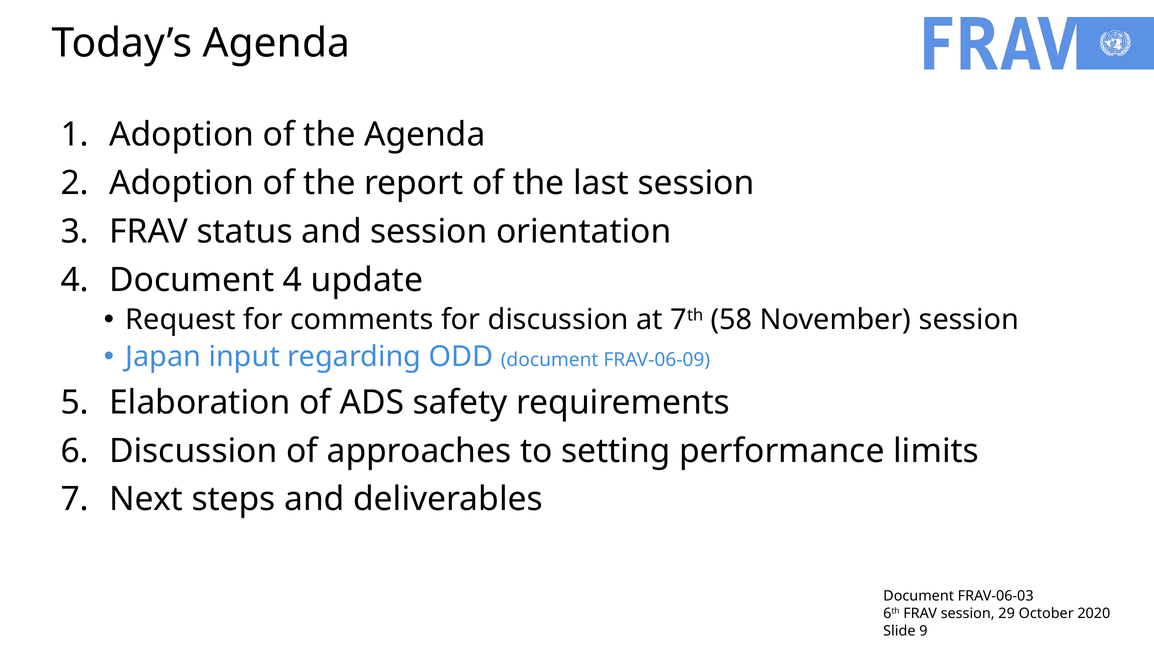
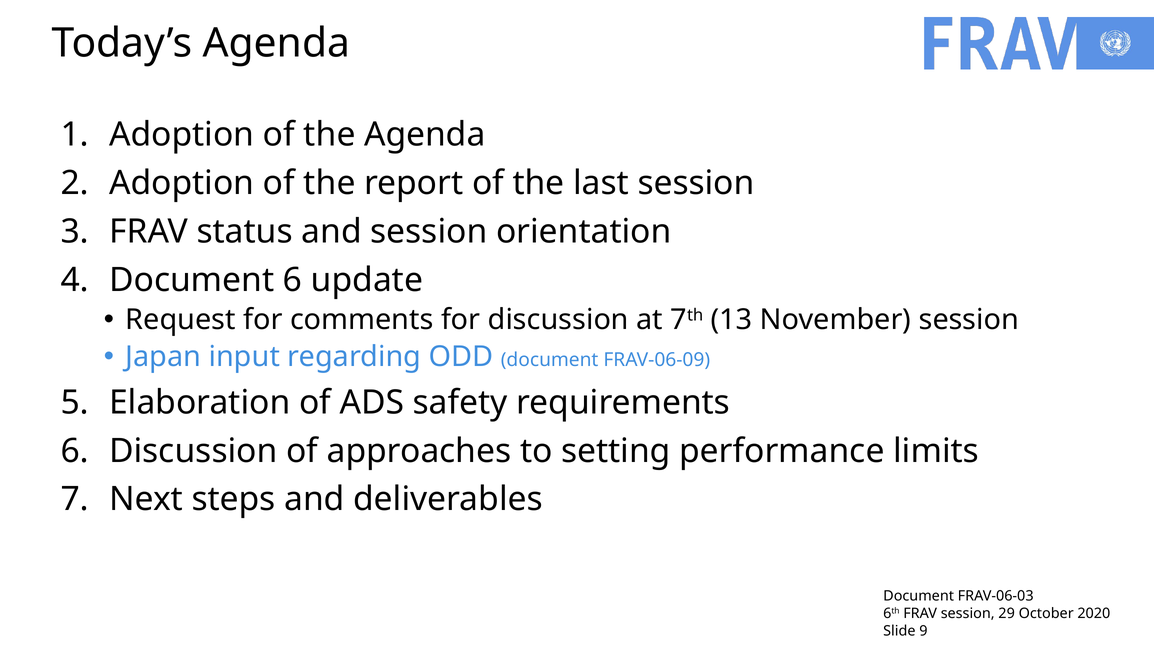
Document 4: 4 -> 6
58: 58 -> 13
